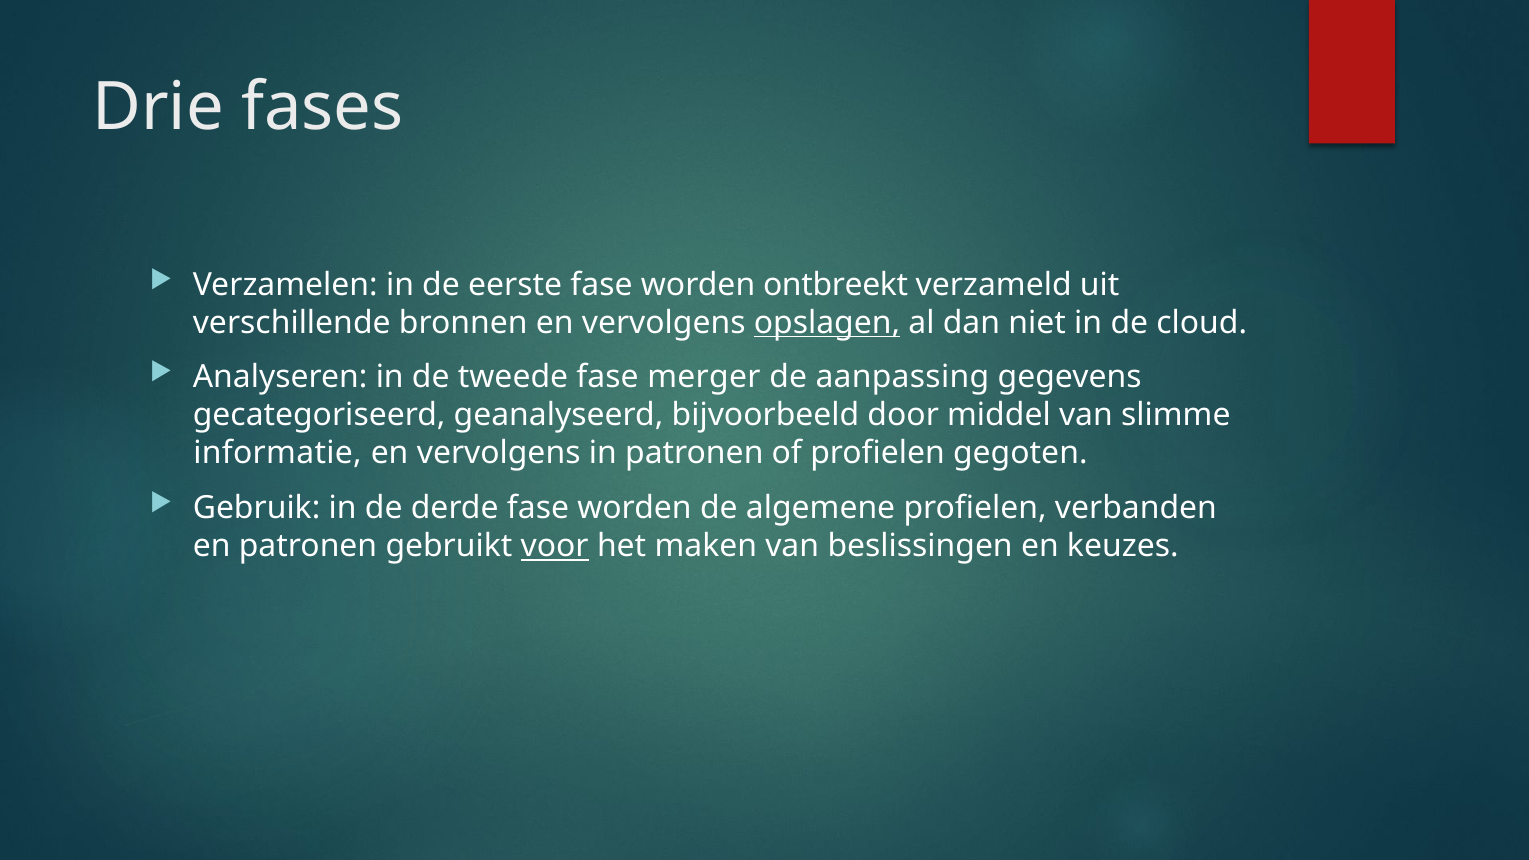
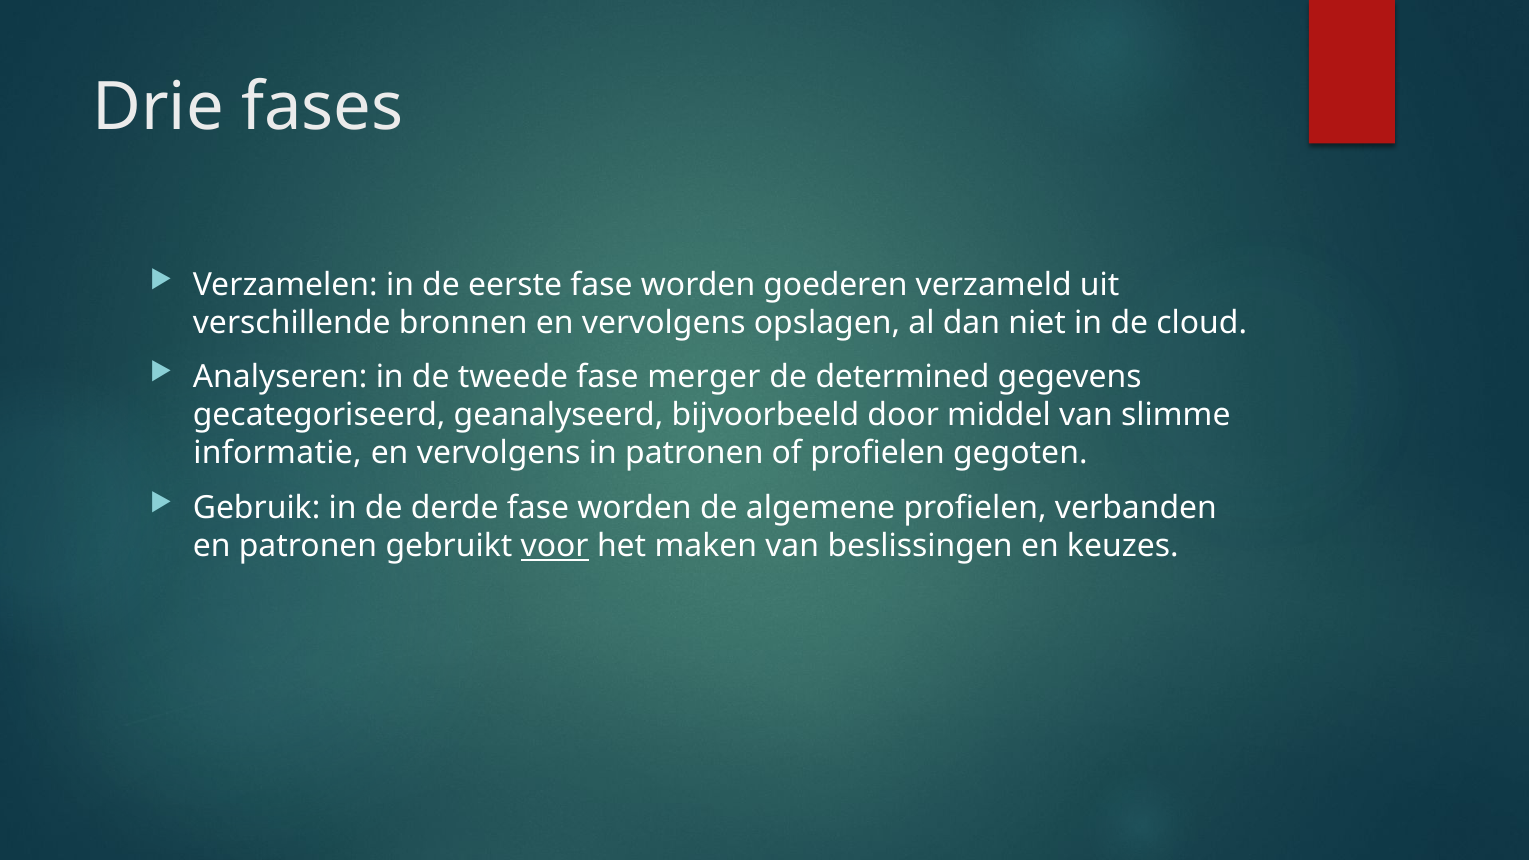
ontbreekt: ontbreekt -> goederen
opslagen underline: present -> none
aanpassing: aanpassing -> determined
